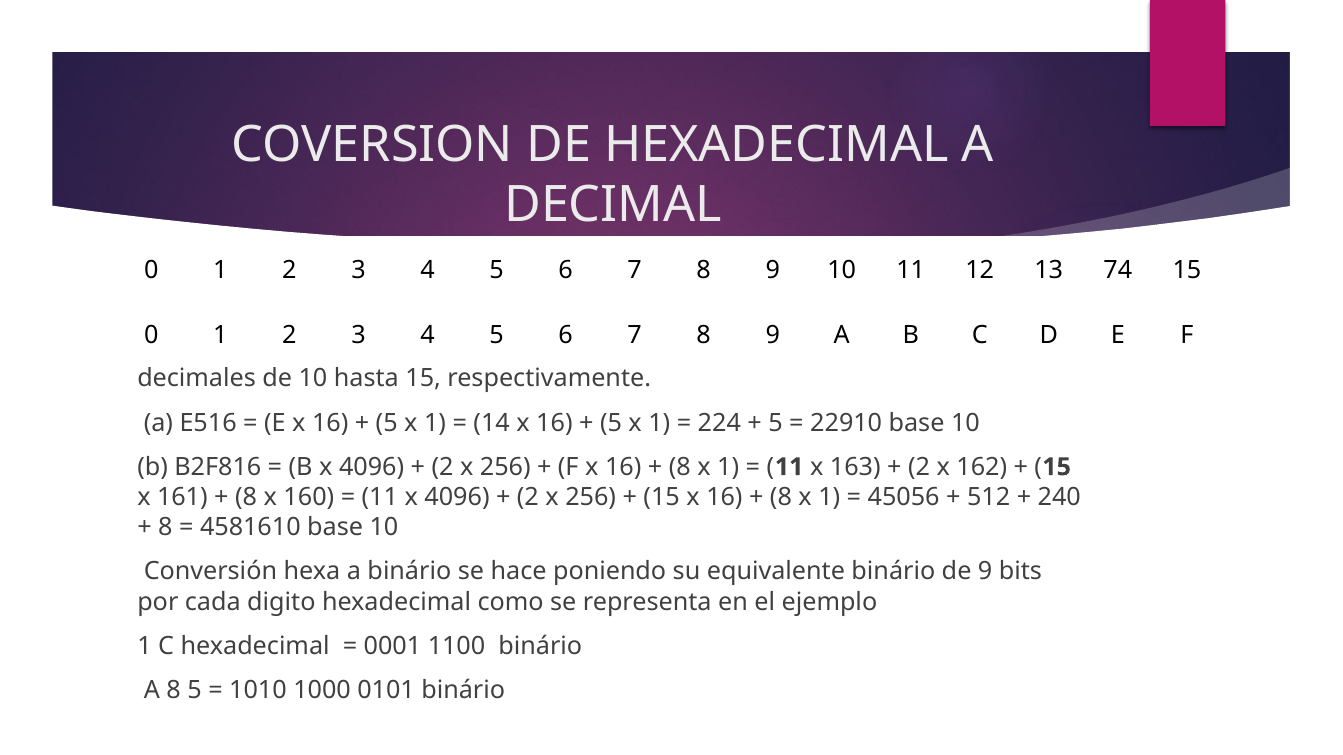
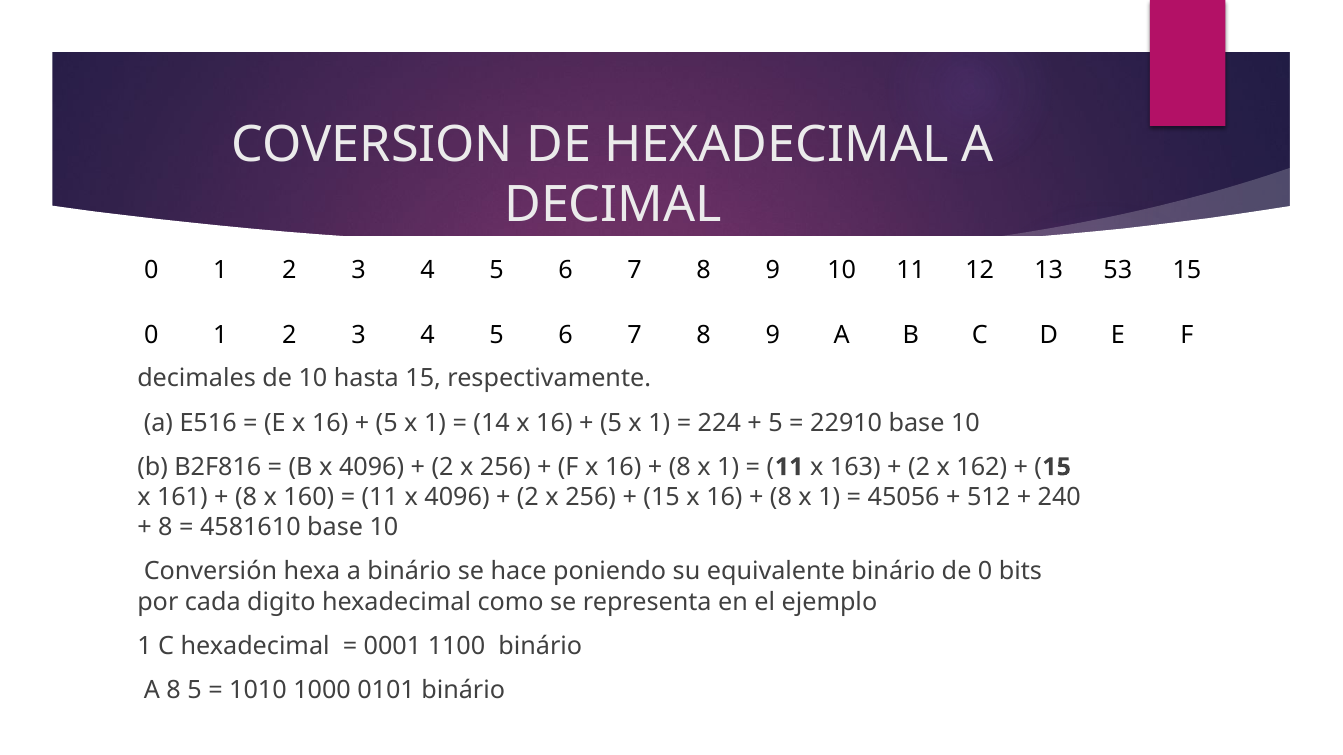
74: 74 -> 53
de 9: 9 -> 0
